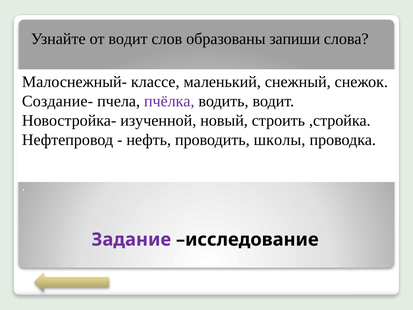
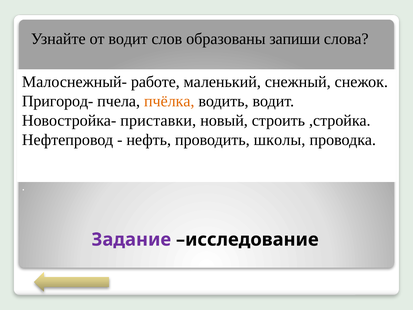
классе: классе -> работе
Создание-: Создание- -> Пригород-
пчёлка colour: purple -> orange
изученной: изученной -> приставки
